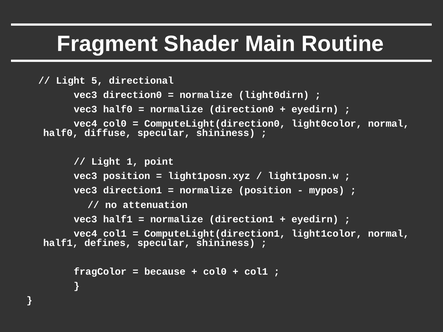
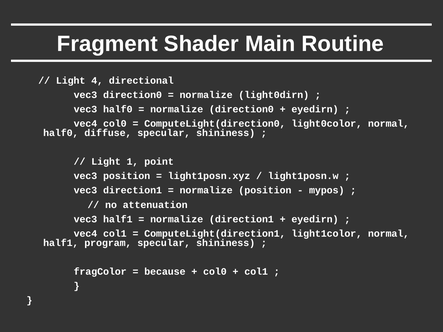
5: 5 -> 4
defines: defines -> program
